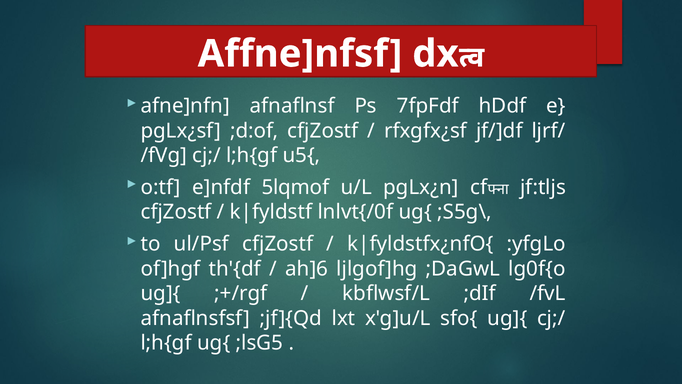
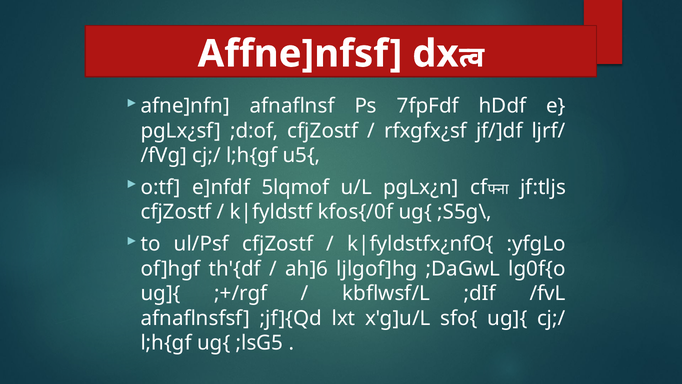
lnlvt{/0f: lnlvt{/0f -> kfos{/0f
